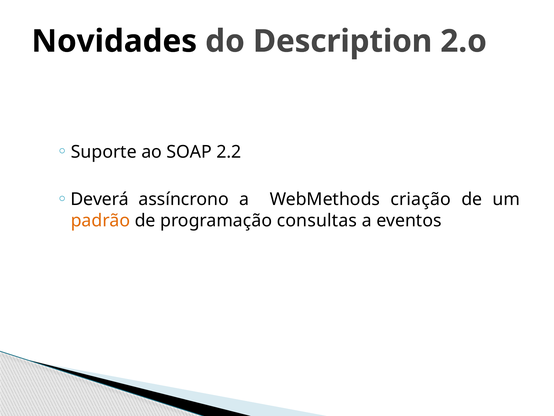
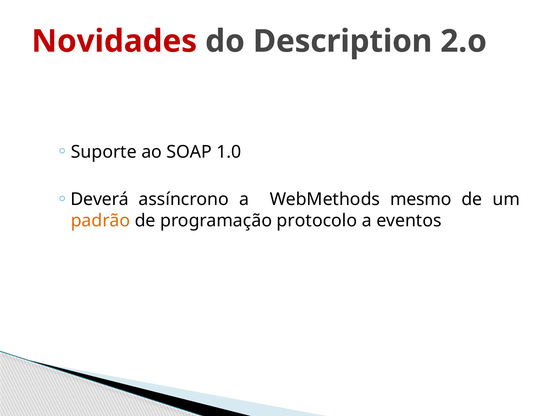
Novidades colour: black -> red
2.2: 2.2 -> 1.0
criação: criação -> mesmo
consultas: consultas -> protocolo
